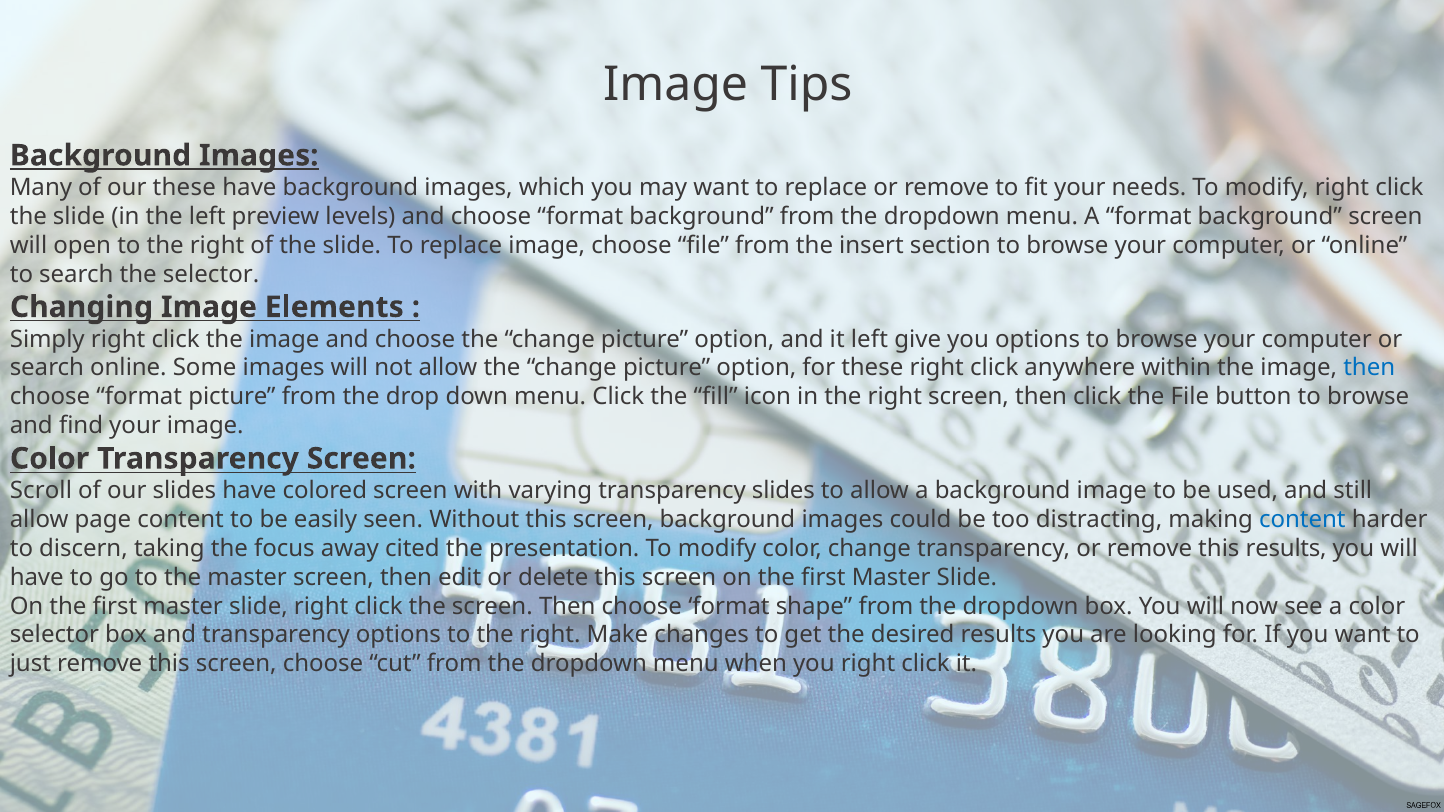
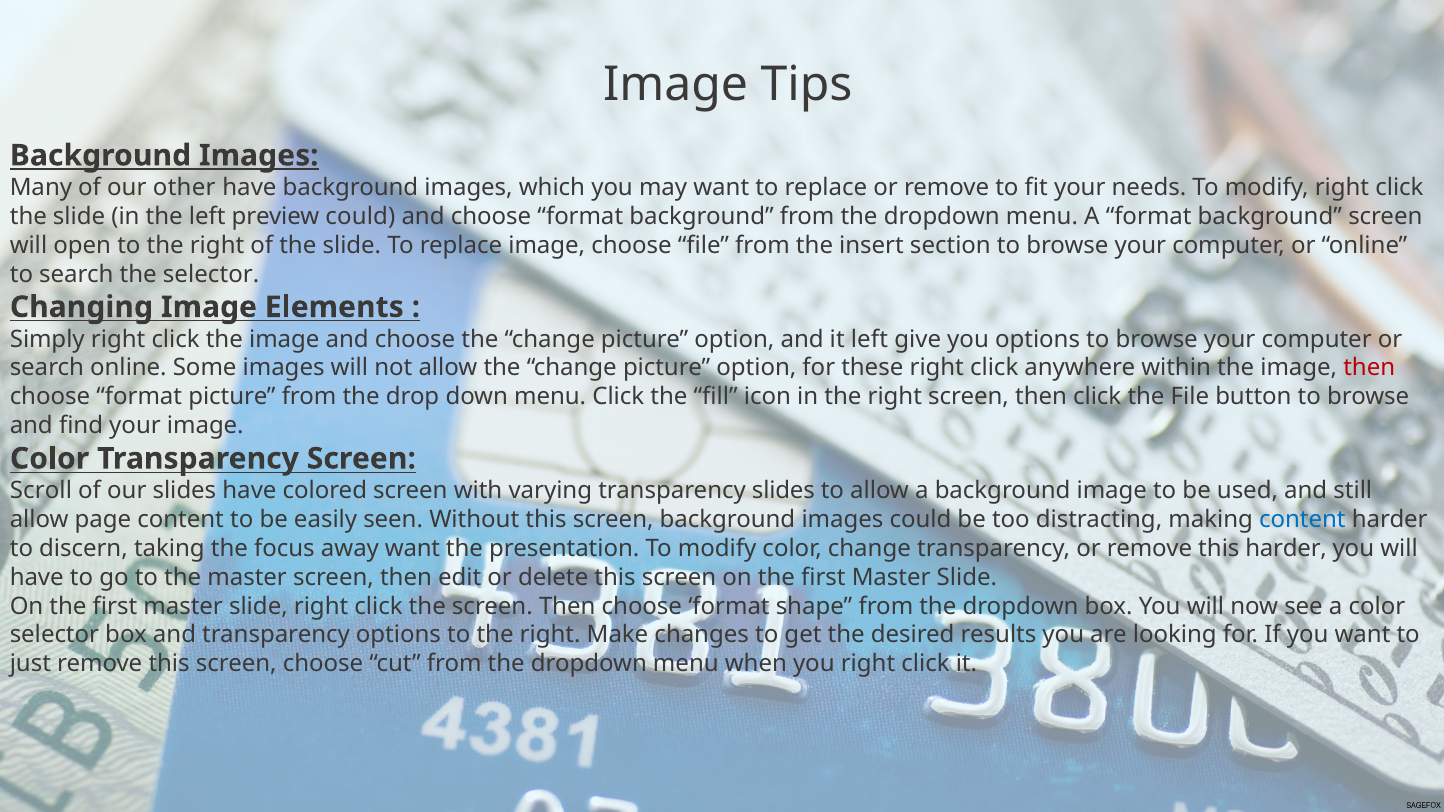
our these: these -> other
preview levels: levels -> could
then at (1369, 368) colour: blue -> red
away cited: cited -> want
this results: results -> harder
